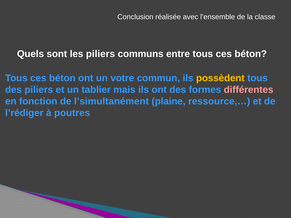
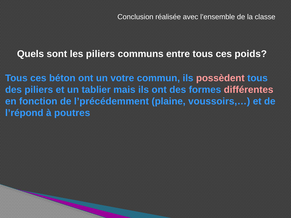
entre tous ces béton: béton -> poids
possèdent colour: yellow -> pink
l’simultanément: l’simultanément -> l’précédemment
ressource,…: ressource,… -> voussoirs,…
l’rédiger: l’rédiger -> l’répond
